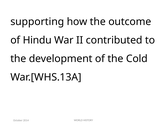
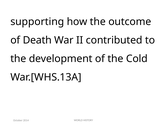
Hindu: Hindu -> Death
